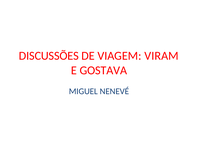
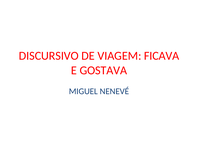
DISCUSSÕES: DISCUSSÕES -> DISCURSIVO
VIRAM: VIRAM -> FICAVA
